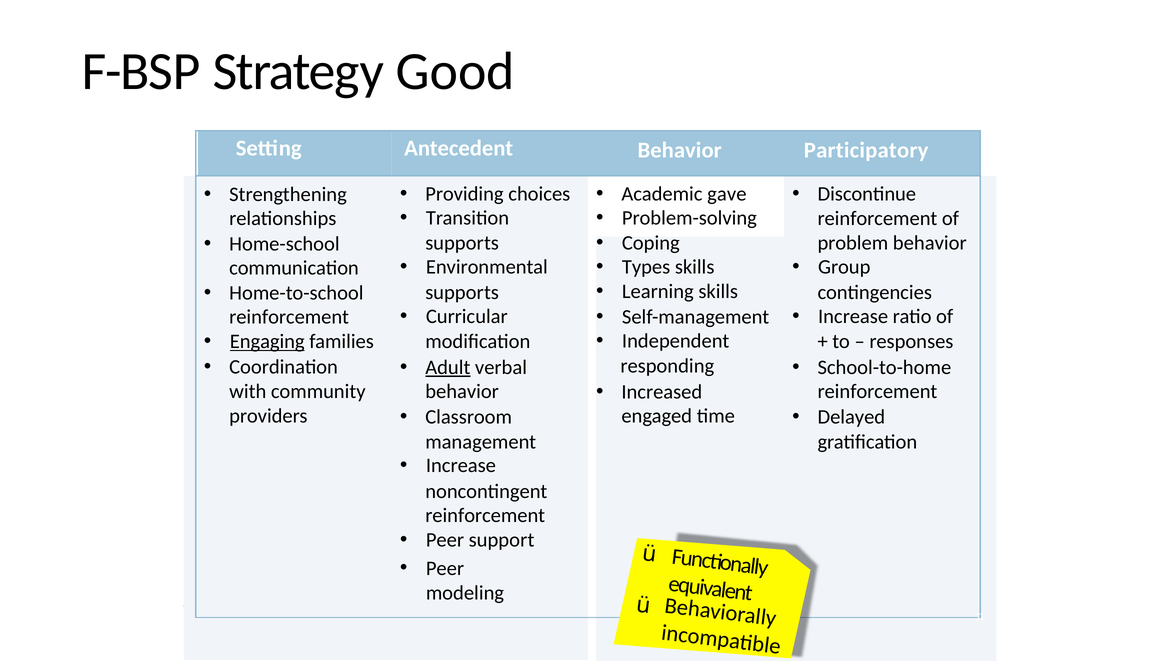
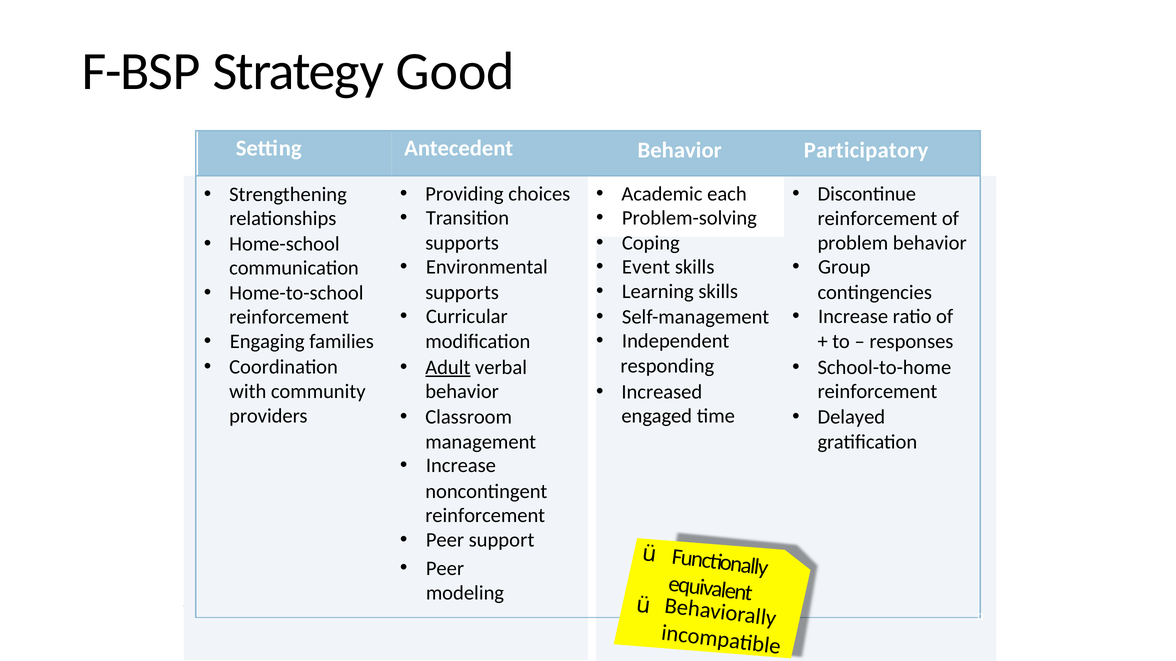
gave: gave -> each
Types: Types -> Event
Engaging underline: present -> none
